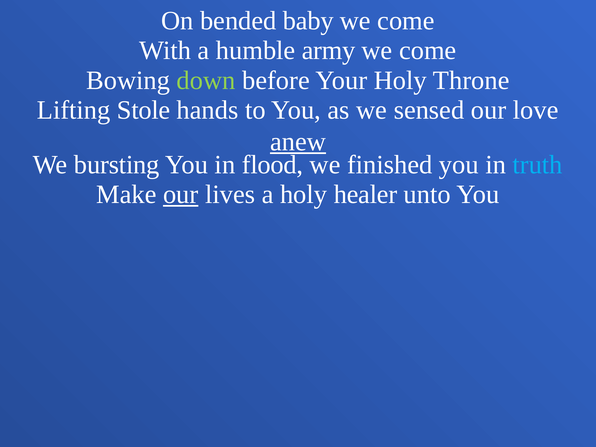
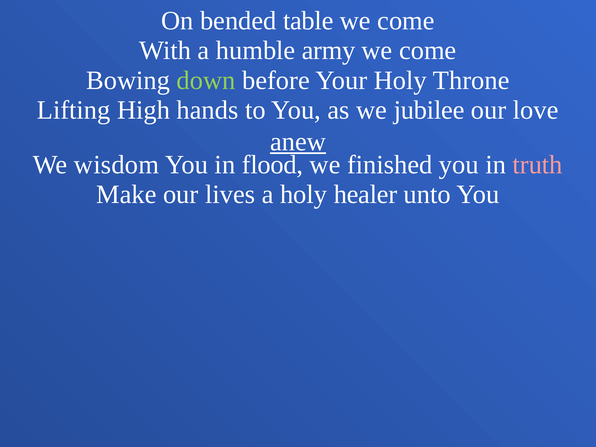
baby: baby -> table
Stole: Stole -> High
sensed: sensed -> jubilee
bursting: bursting -> wisdom
truth colour: light blue -> pink
our at (181, 195) underline: present -> none
